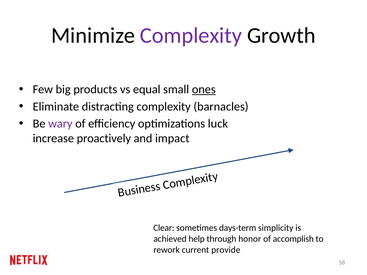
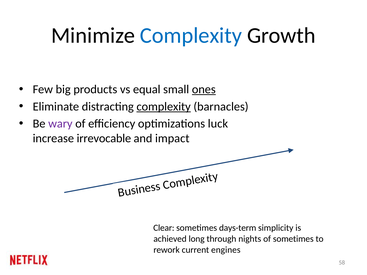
Complexity at (191, 36) colour: purple -> blue
complexity at (164, 107) underline: none -> present
proactively: proactively -> irrevocable
help: help -> long
honor: honor -> nights
of accomplish: accomplish -> sometimes
provide: provide -> engines
